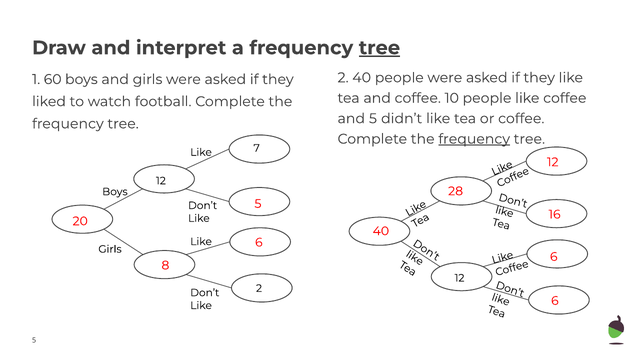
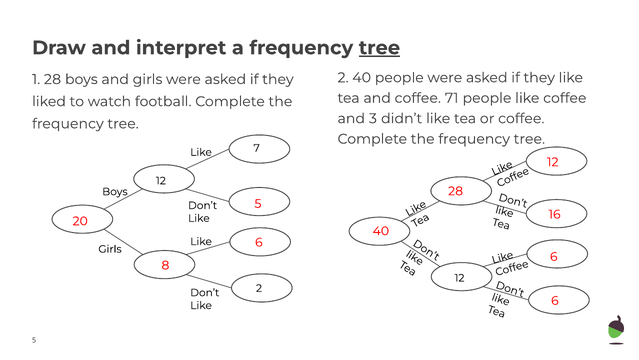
1 60: 60 -> 28
10: 10 -> 71
and 5: 5 -> 3
frequency at (474, 139) underline: present -> none
